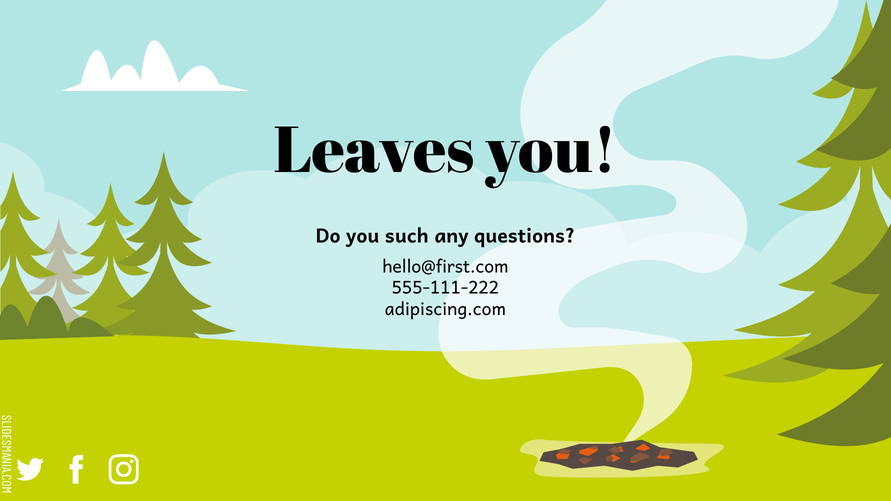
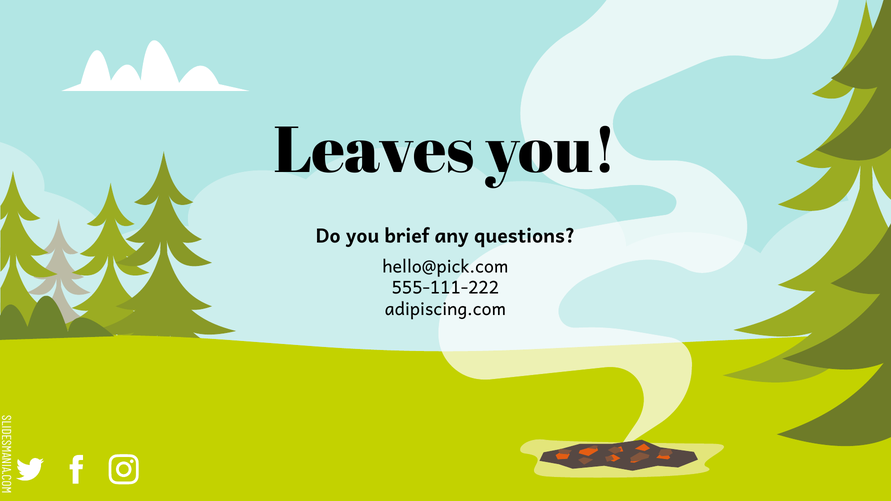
such: such -> brief
hello@first.com: hello@first.com -> hello@pick.com
